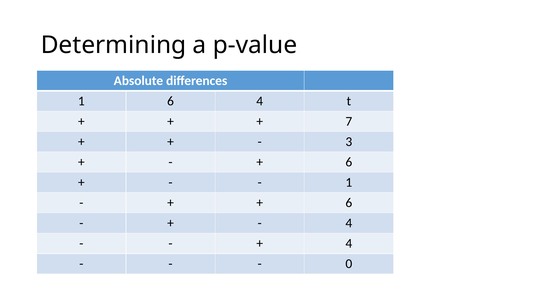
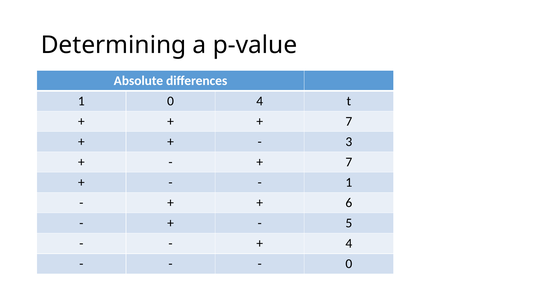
1 6: 6 -> 0
6 at (349, 162): 6 -> 7
4 at (349, 223): 4 -> 5
